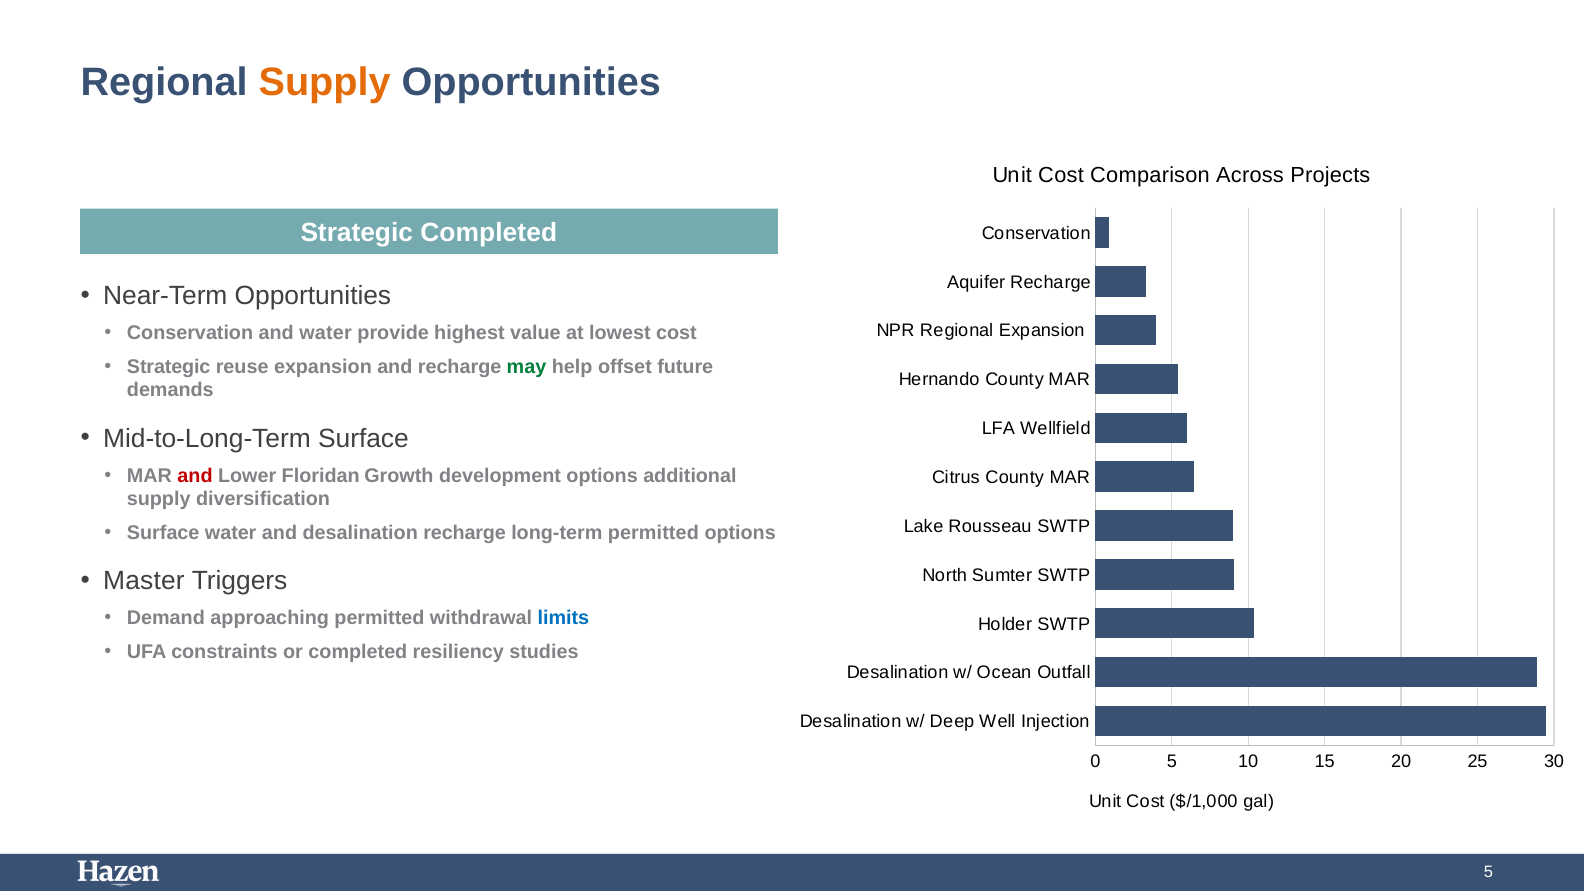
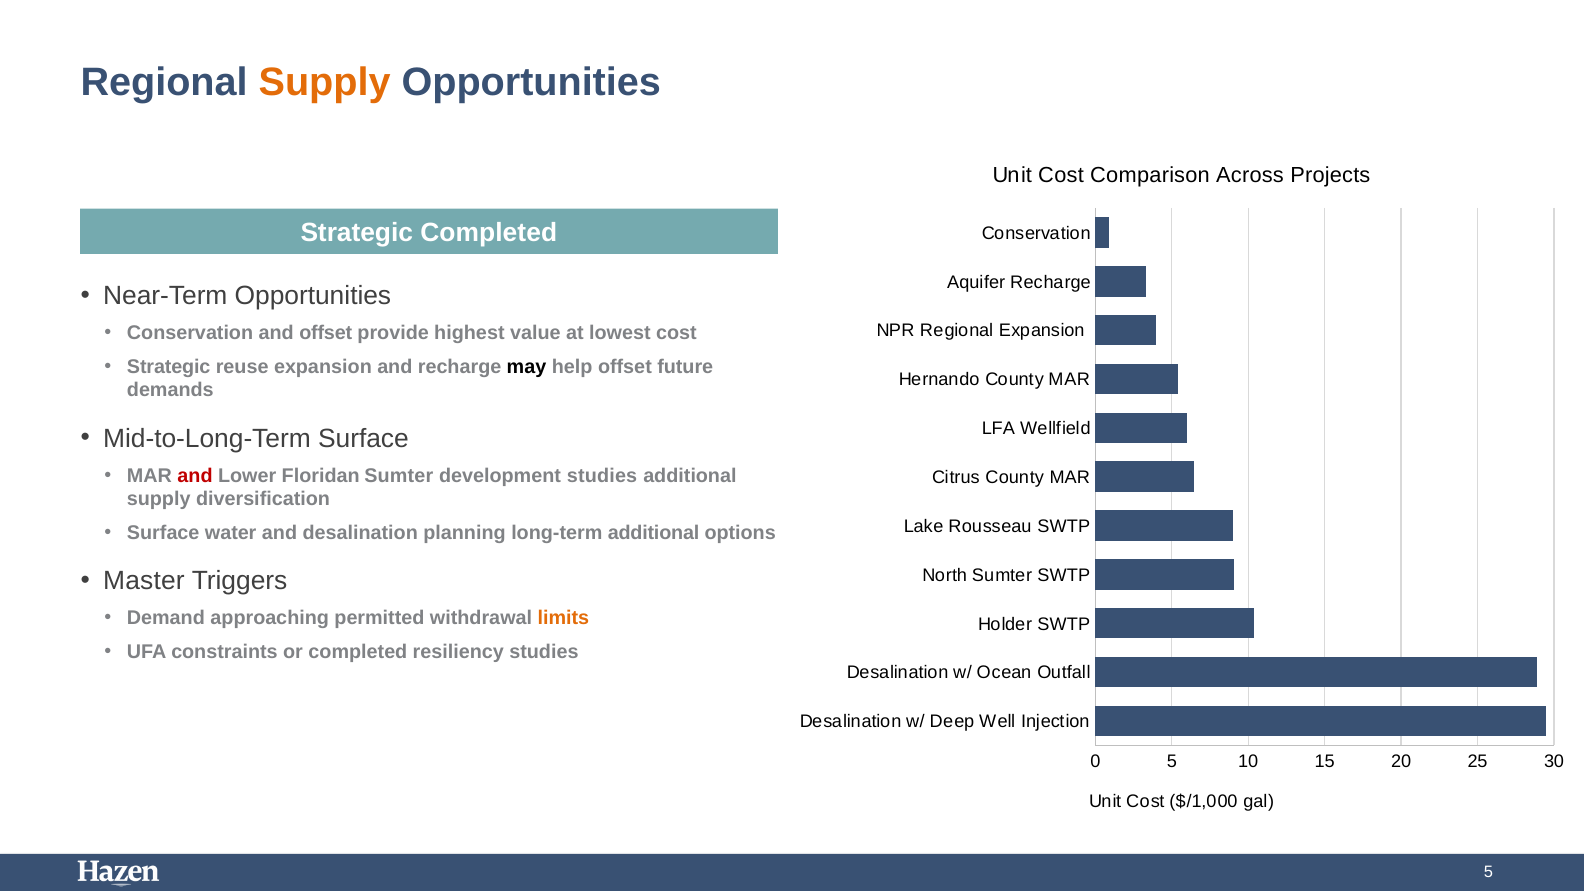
and water: water -> offset
may colour: green -> black
Floridan Growth: Growth -> Sumter
development options: options -> studies
desalination recharge: recharge -> planning
long-term permitted: permitted -> additional
limits colour: blue -> orange
